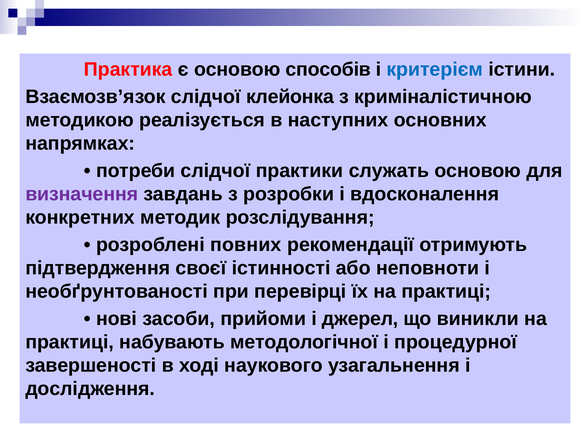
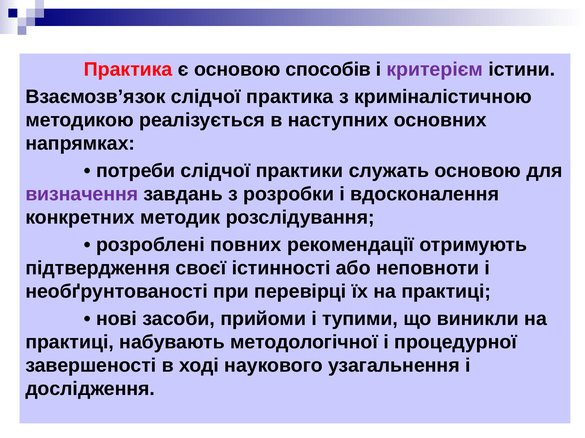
критерієм colour: blue -> purple
слідчої клейонка: клейонка -> практика
джерел: джерел -> тупими
